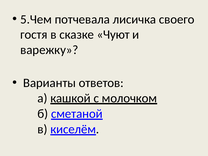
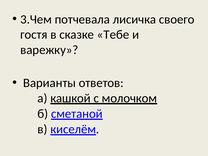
5.Чем: 5.Чем -> 3.Чем
Чуют: Чуют -> Тебе
